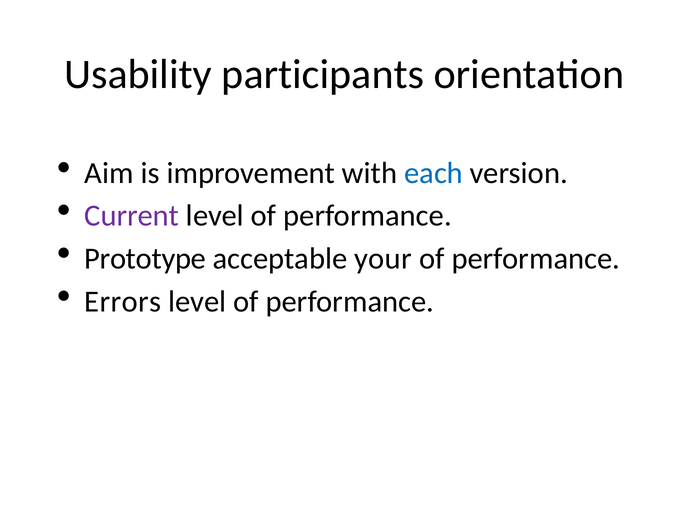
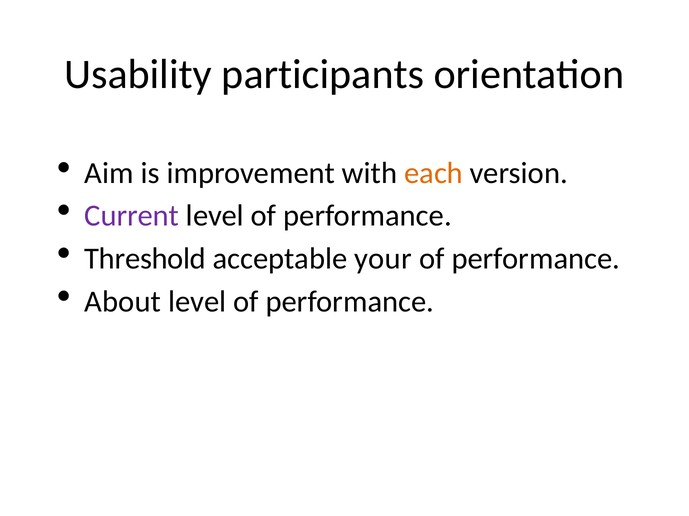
each colour: blue -> orange
Prototype: Prototype -> Threshold
Errors: Errors -> About
